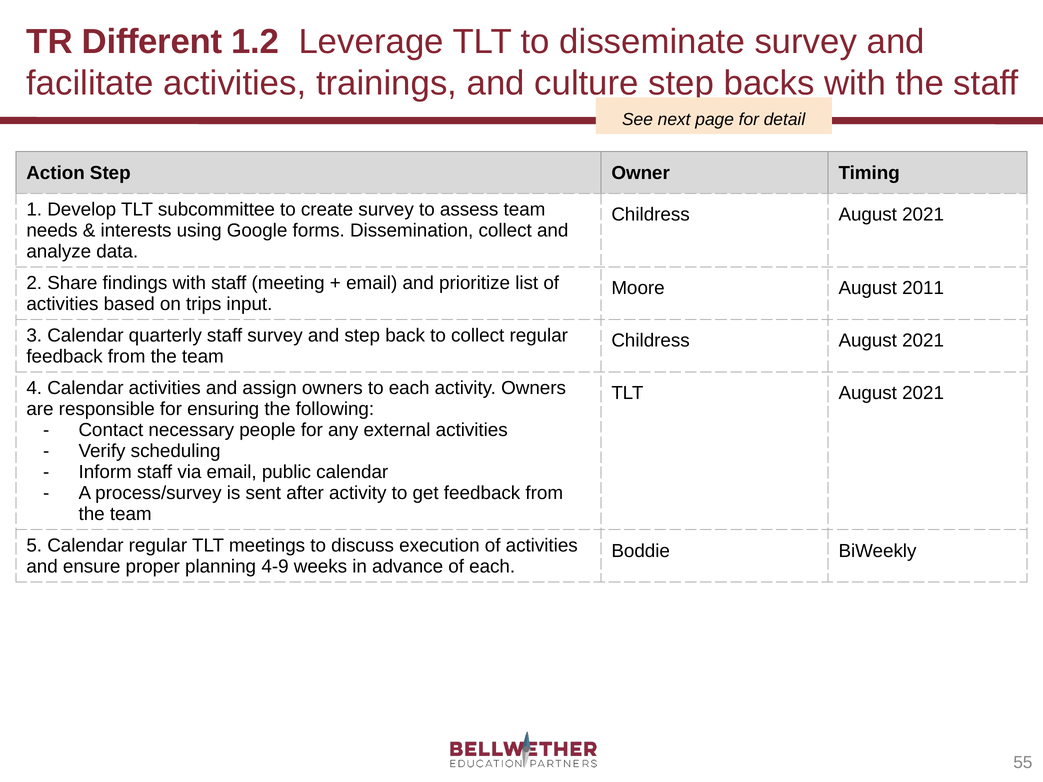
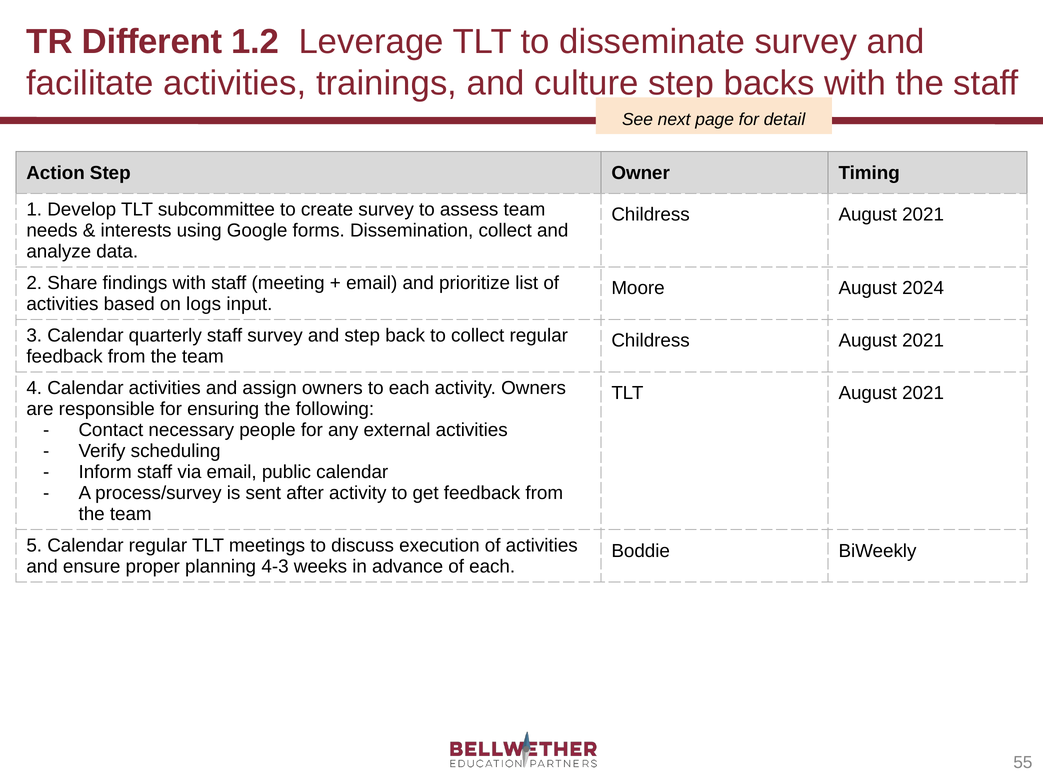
2011: 2011 -> 2024
trips: trips -> logs
4-9: 4-9 -> 4-3
